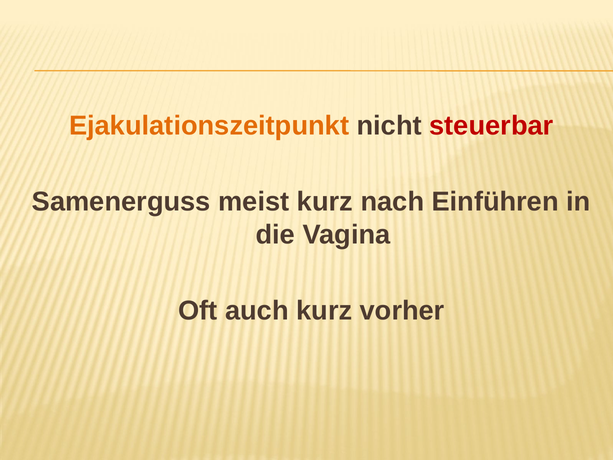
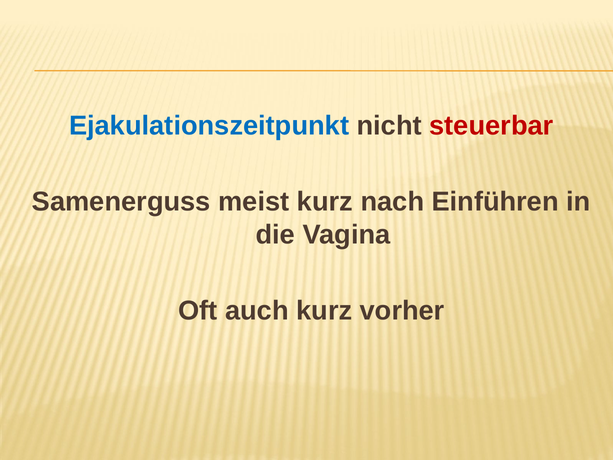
Ejakulationszeitpunkt colour: orange -> blue
